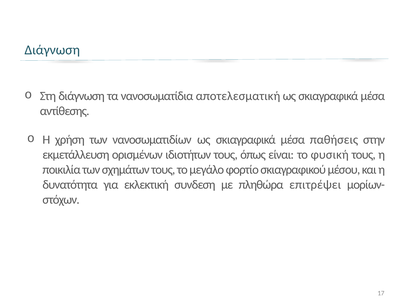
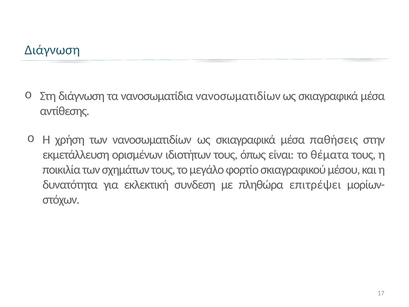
νανοσωματίδια αποτελεσματική: αποτελεσματική -> νανοσωματιδίων
φυσική: φυσική -> θέματα
